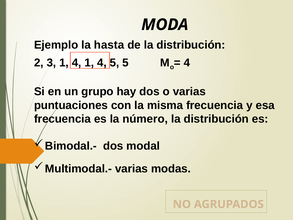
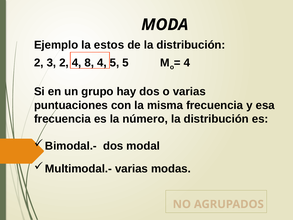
hasta: hasta -> estos
3 1: 1 -> 2
4 1: 1 -> 8
